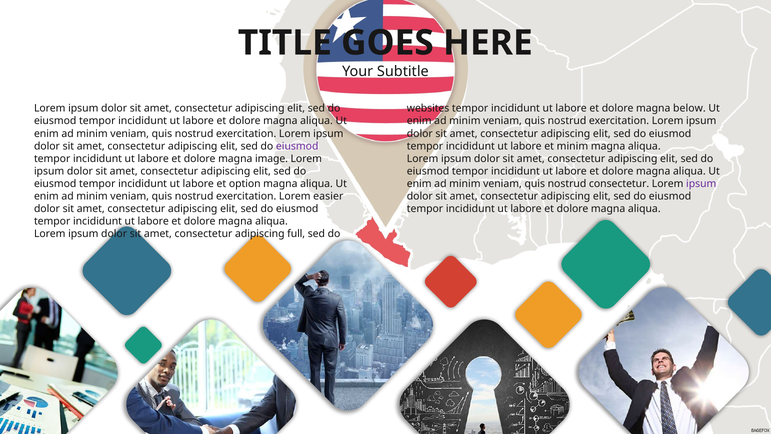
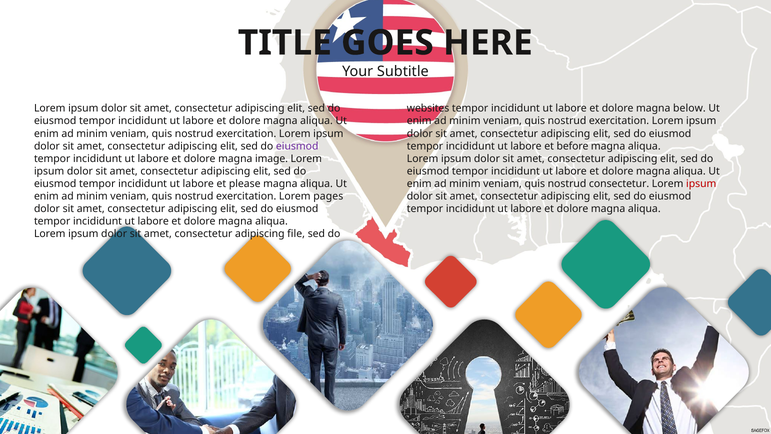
et minim: minim -> before
option: option -> please
ipsum at (701, 184) colour: purple -> red
easier: easier -> pages
full: full -> file
